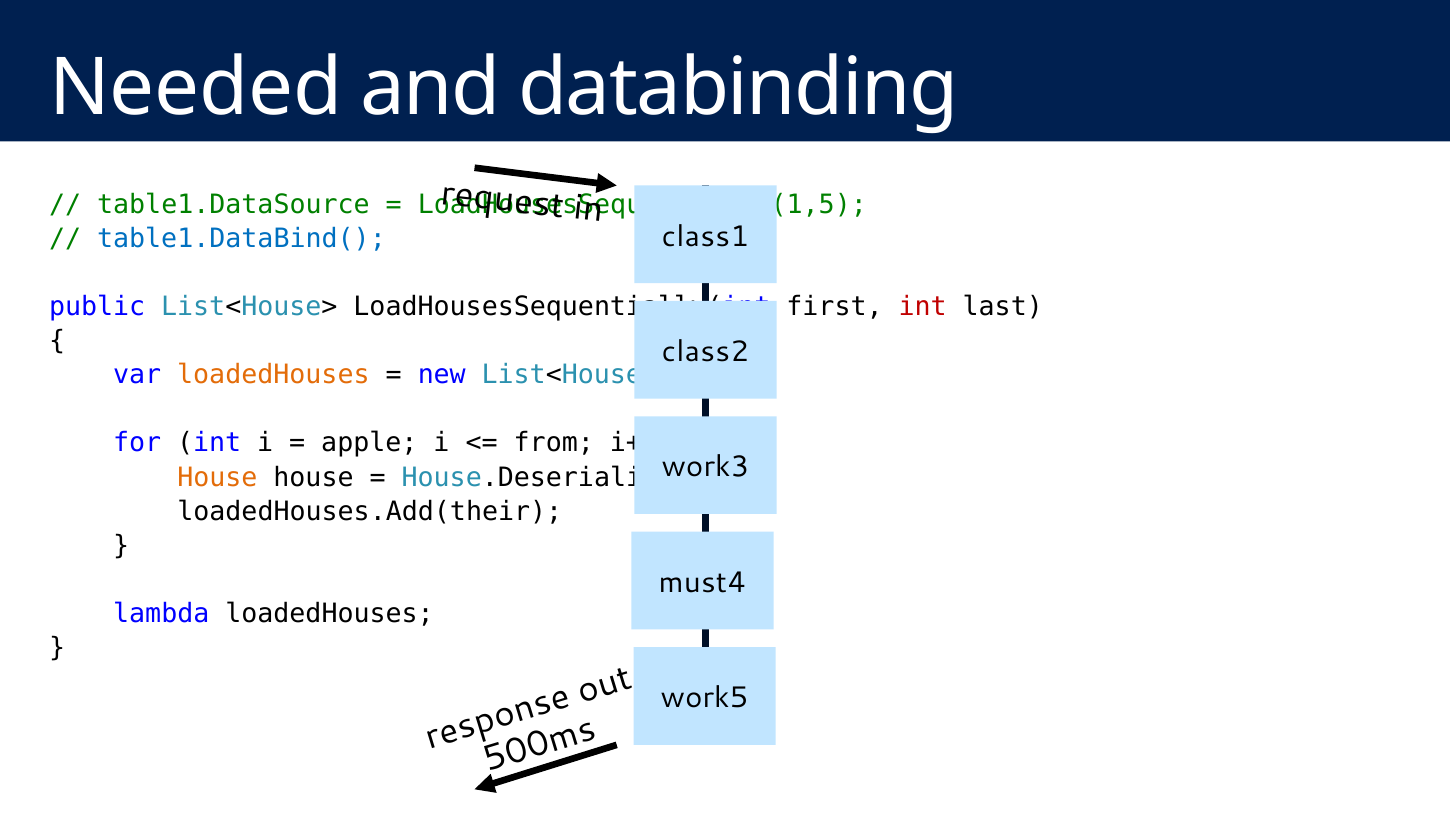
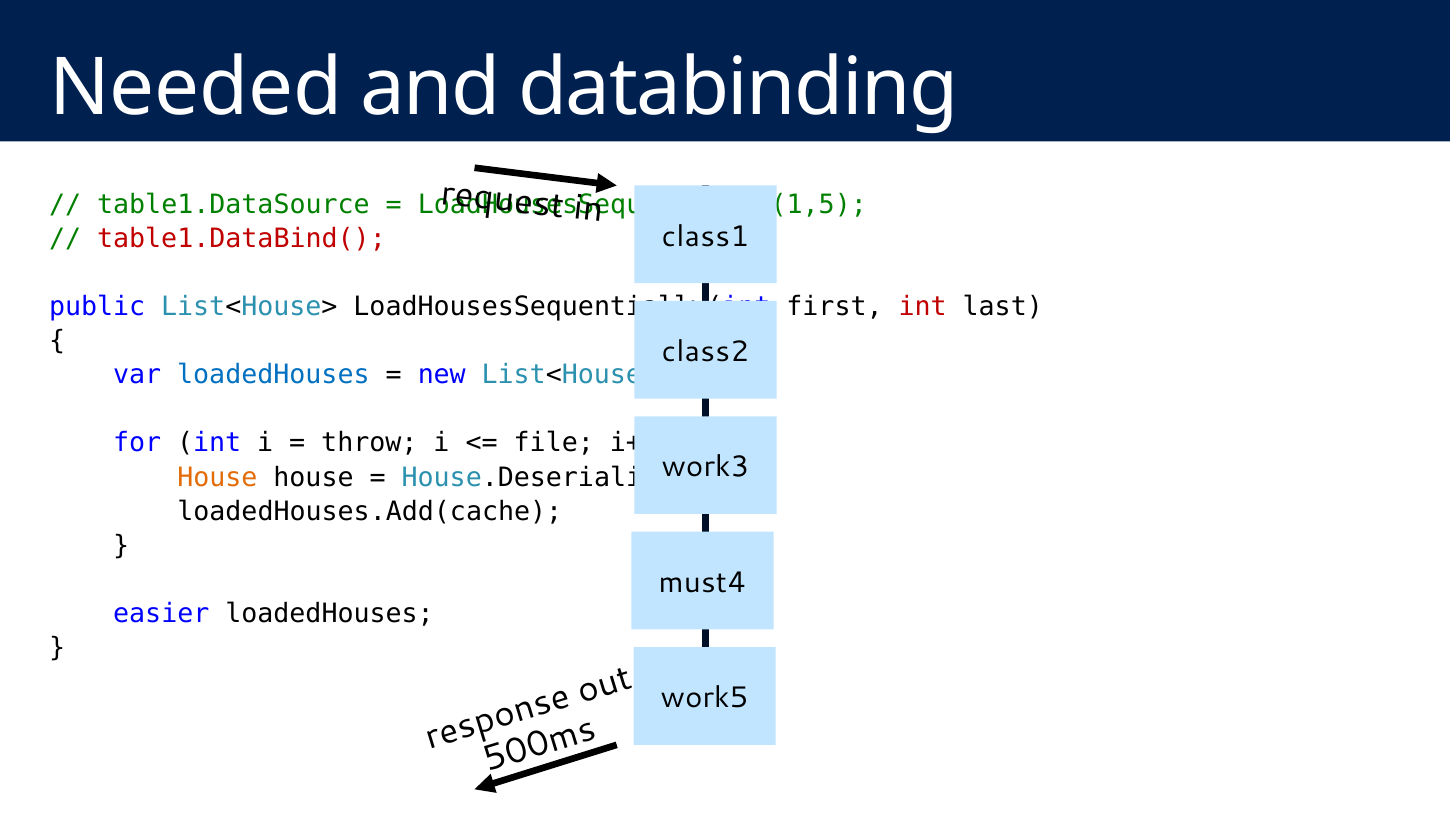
table1.DataBind( colour: blue -> red
loadedHouses at (273, 375) colour: orange -> blue
apple: apple -> throw
from: from -> file
loadedHouses.Add(their: loadedHouses.Add(their -> loadedHouses.Add(cache
lambda: lambda -> easier
